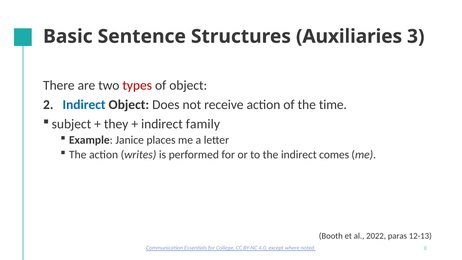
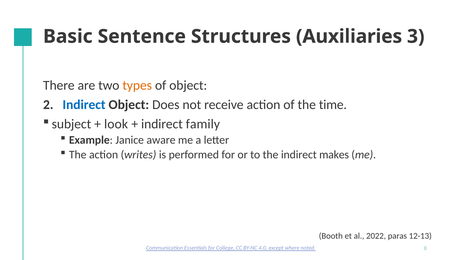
types colour: red -> orange
they: they -> look
places: places -> aware
comes: comes -> makes
